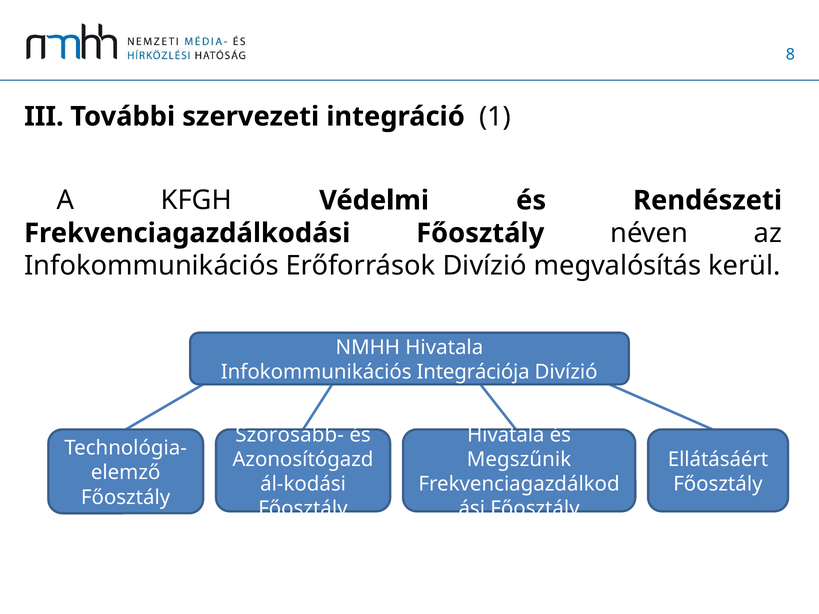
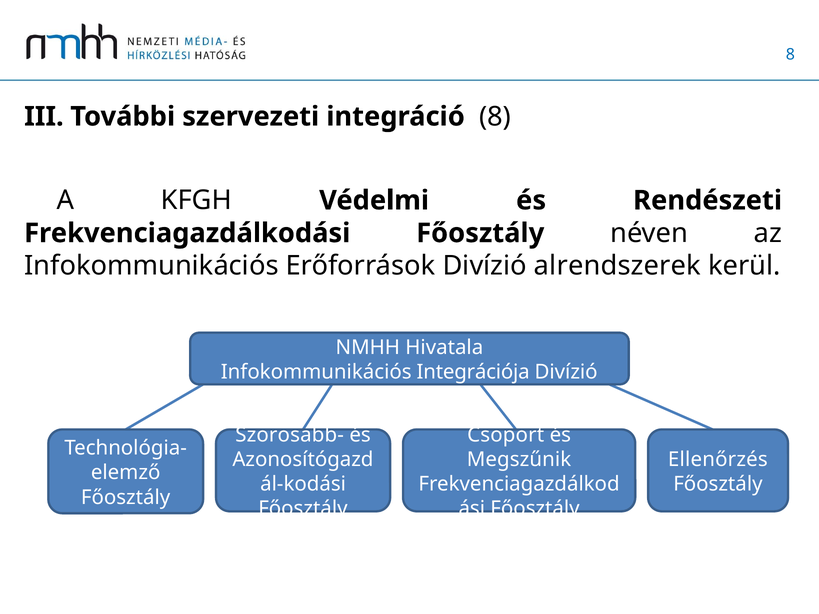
integráció 1: 1 -> 8
megvalósítás: megvalósítás -> alrendszerek
Hivatala at (506, 435): Hivatala -> Csoport
Ellátásáért: Ellátásáért -> Ellenőrzés
